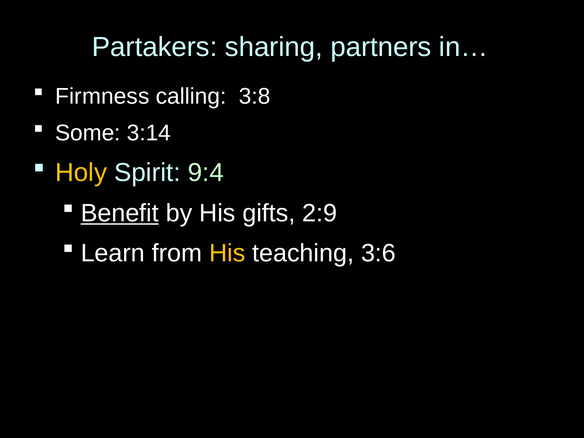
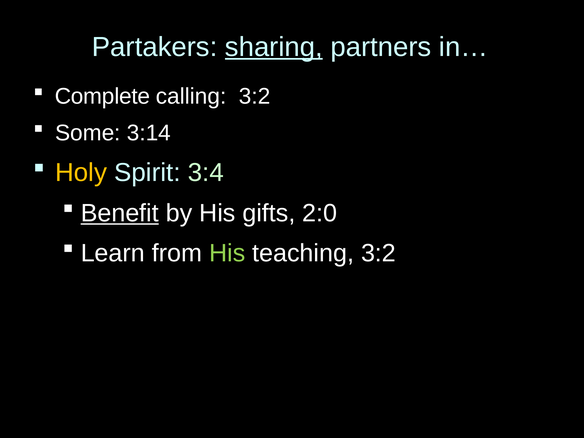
sharing underline: none -> present
Firmness: Firmness -> Complete
calling 3:8: 3:8 -> 3:2
9:4: 9:4 -> 3:4
2:9: 2:9 -> 2:0
His at (227, 253) colour: yellow -> light green
teaching 3:6: 3:6 -> 3:2
